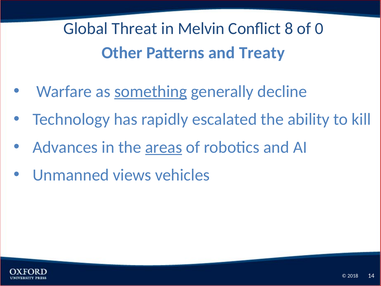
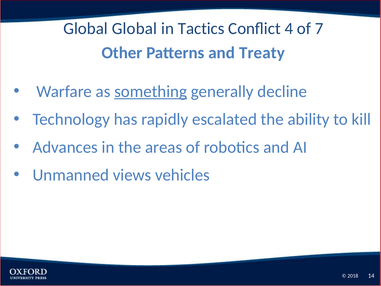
Global Threat: Threat -> Global
Melvin: Melvin -> Tactics
8: 8 -> 4
0: 0 -> 7
areas underline: present -> none
